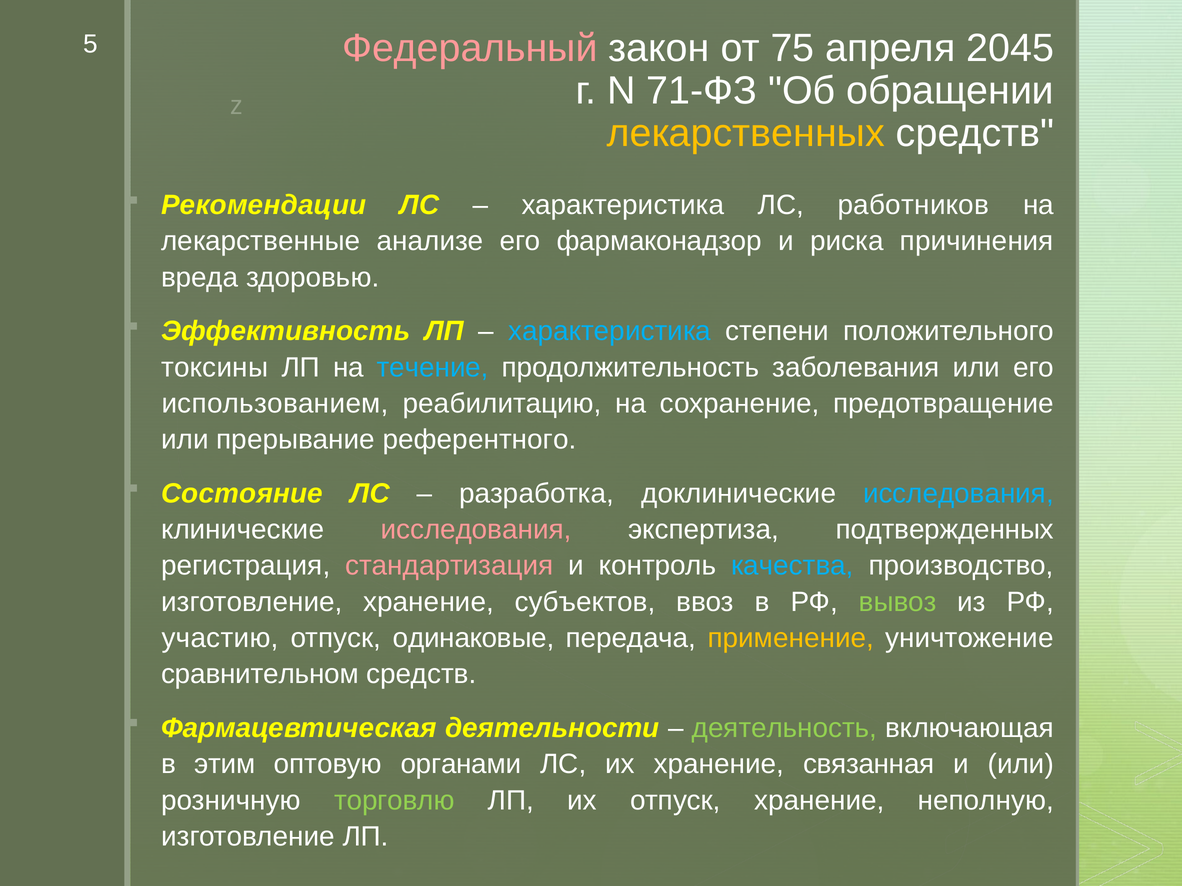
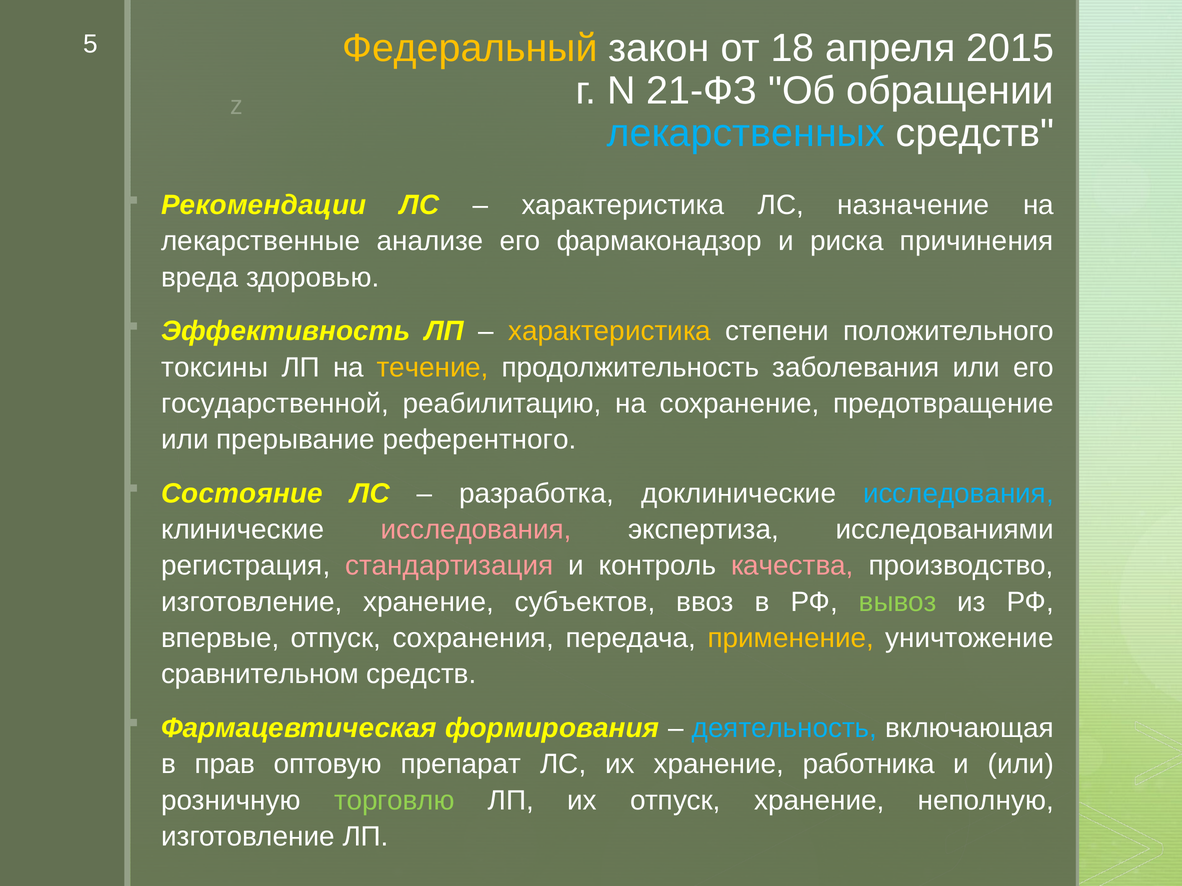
Федеральный colour: pink -> yellow
75: 75 -> 18
2045: 2045 -> 2015
71-ФЗ: 71-ФЗ -> 21-ФЗ
лекарственных colour: yellow -> light blue
работников: работников -> назначение
характеристика at (610, 331) colour: light blue -> yellow
течение colour: light blue -> yellow
использованием: использованием -> государственной
подтвержденных: подтвержденных -> исследованиями
качества colour: light blue -> pink
участию: участию -> впервые
одинаковые: одинаковые -> сохранения
деятельности: деятельности -> формирования
деятельность colour: light green -> light blue
этим: этим -> прав
органами: органами -> препарат
связанная: связанная -> работника
